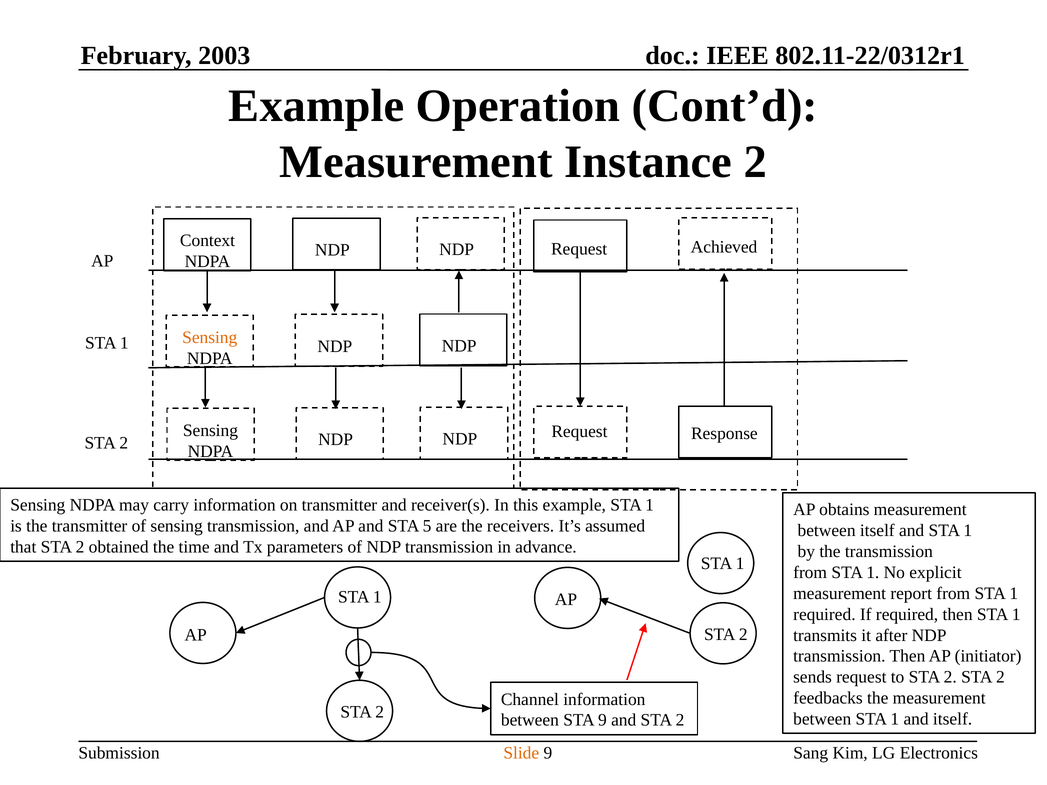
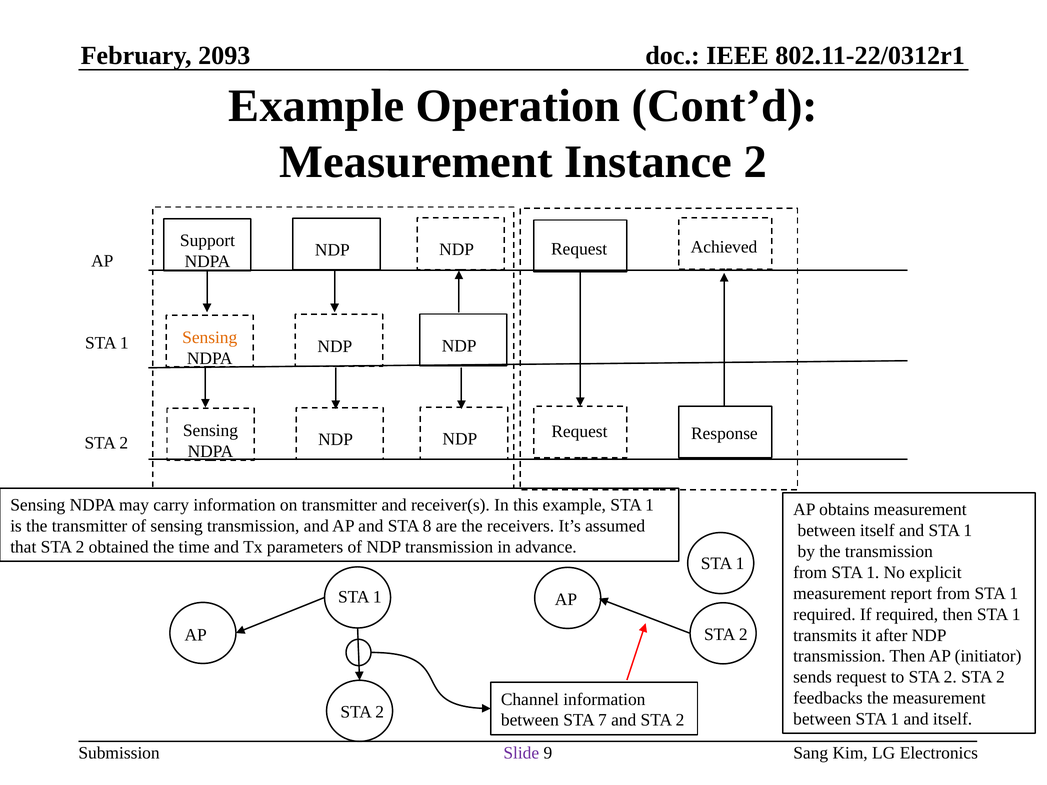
2003: 2003 -> 2093
Context: Context -> Support
5: 5 -> 8
STA 9: 9 -> 7
Slide colour: orange -> purple
